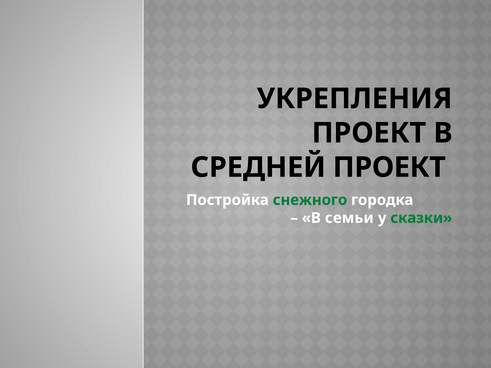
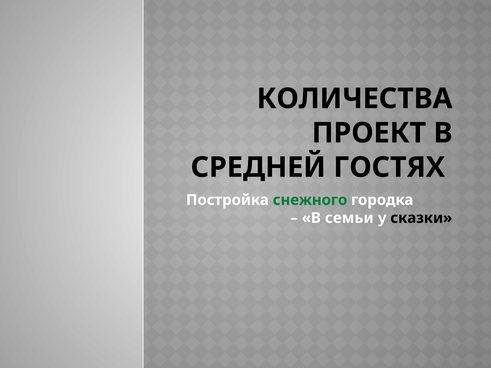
УКРЕПЛЕНИЯ: УКРЕПЛЕНИЯ -> КОЛИЧЕСТВА
СРЕДНЕЙ ПРОЕКТ: ПРОЕКТ -> ГОСТЯХ
сказки colour: green -> black
